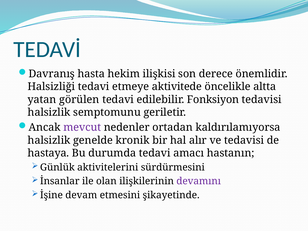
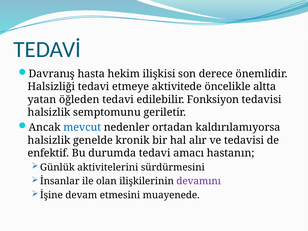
görülen: görülen -> öğleden
mevcut colour: purple -> blue
hastaya: hastaya -> enfektif
şikayetinde: şikayetinde -> muayenede
